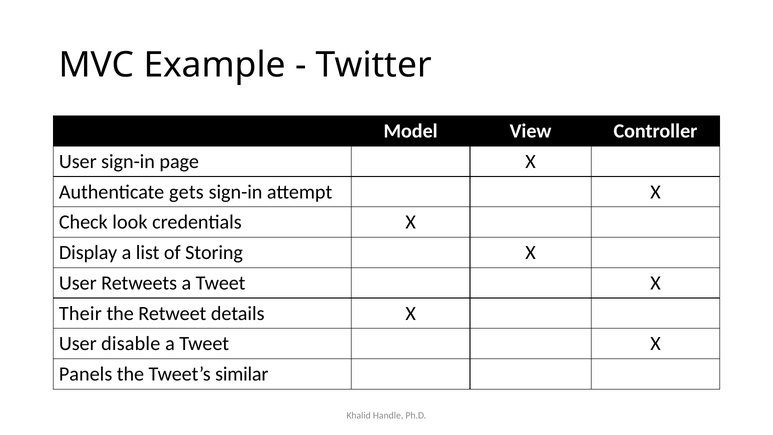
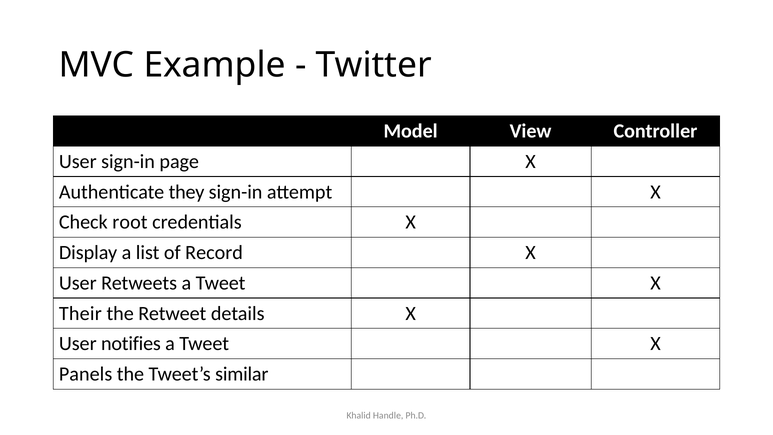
gets: gets -> they
look: look -> root
Storing: Storing -> Record
disable: disable -> notifies
